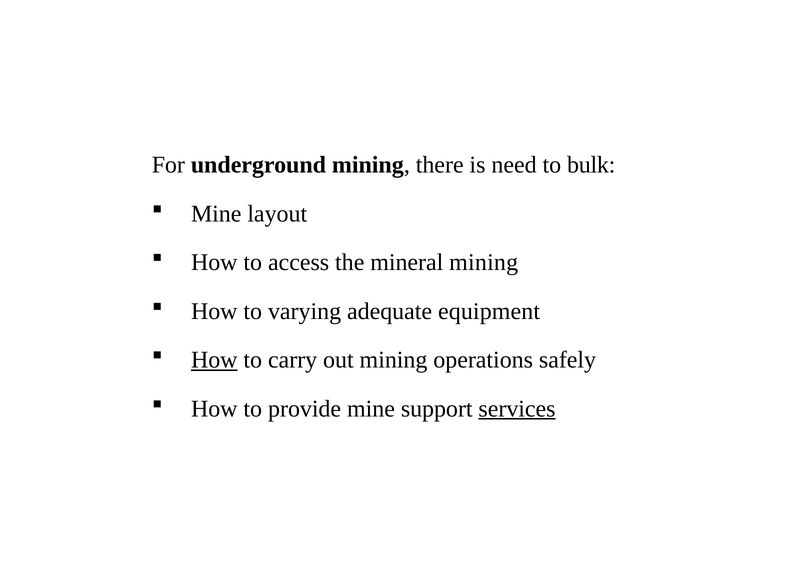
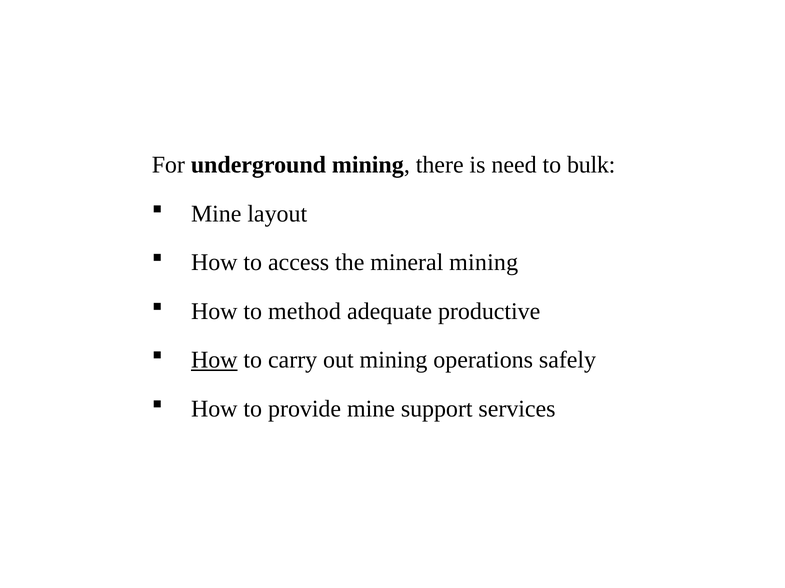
varying: varying -> method
equipment: equipment -> productive
services underline: present -> none
